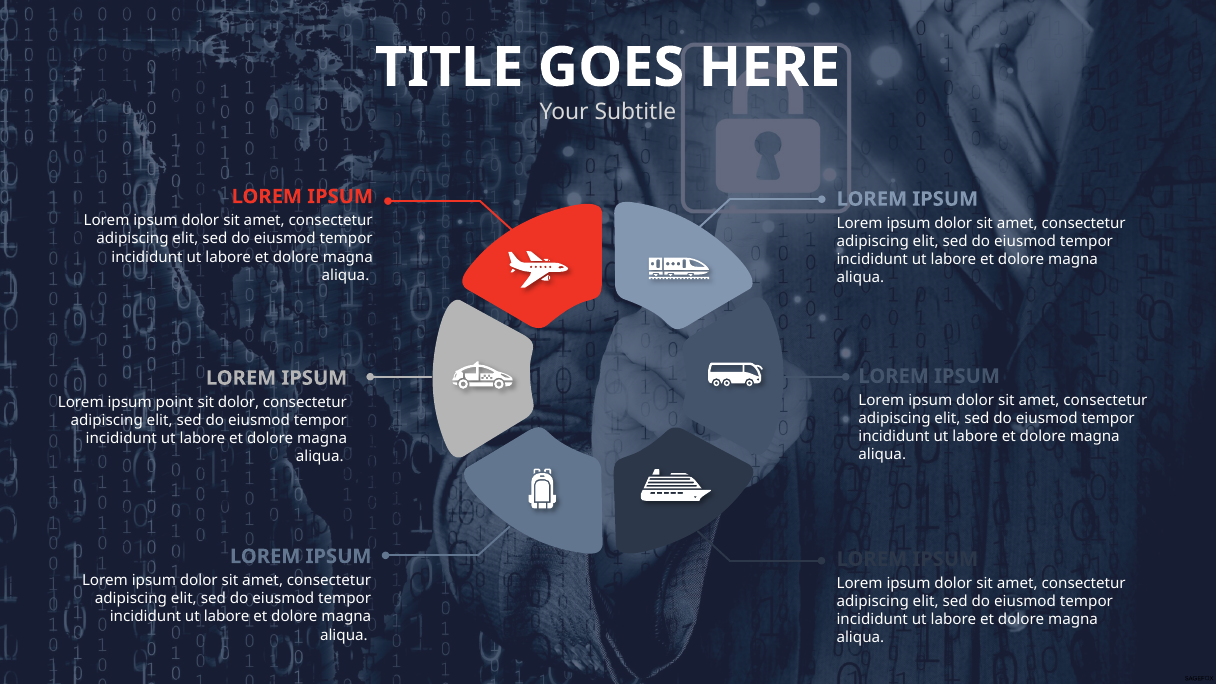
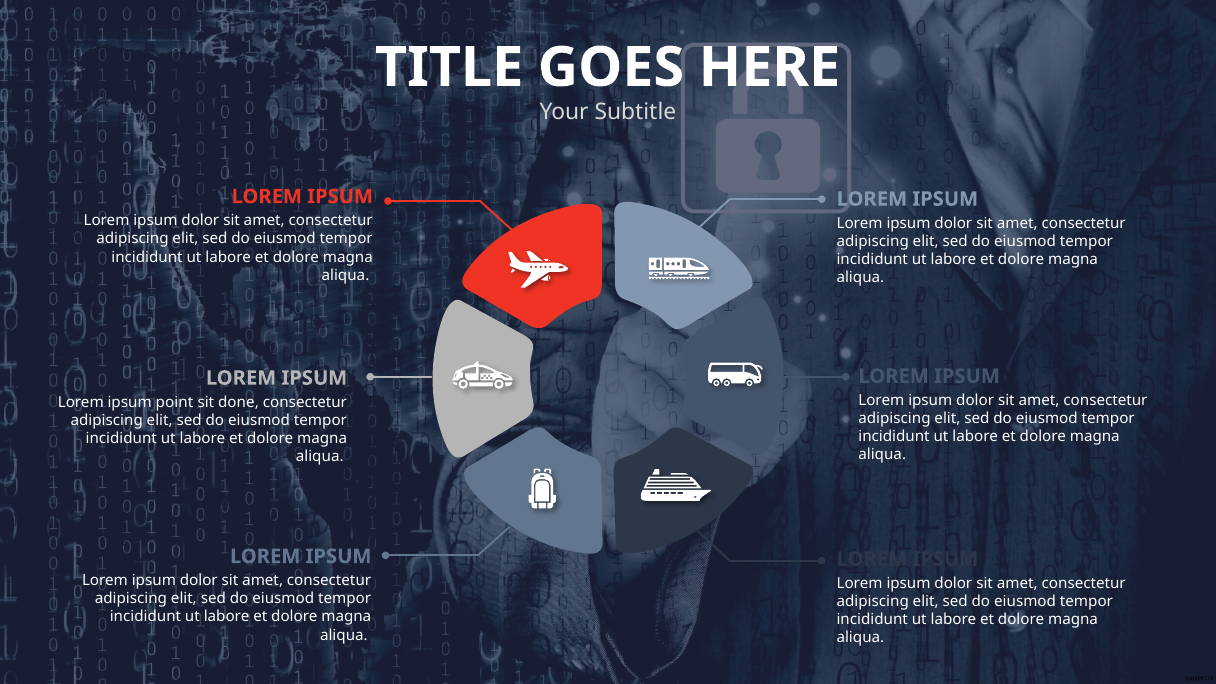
sit dolor: dolor -> done
